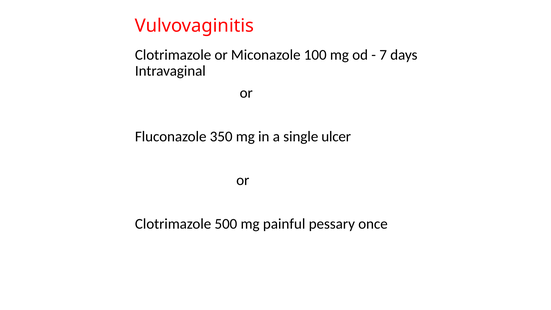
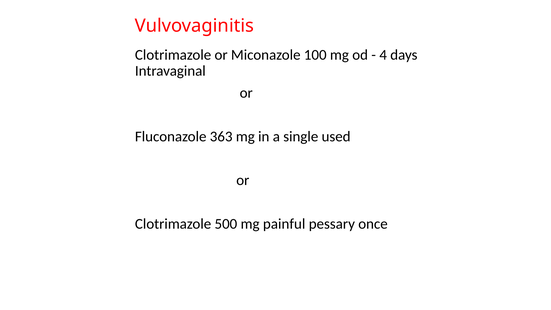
7: 7 -> 4
350: 350 -> 363
ulcer: ulcer -> used
